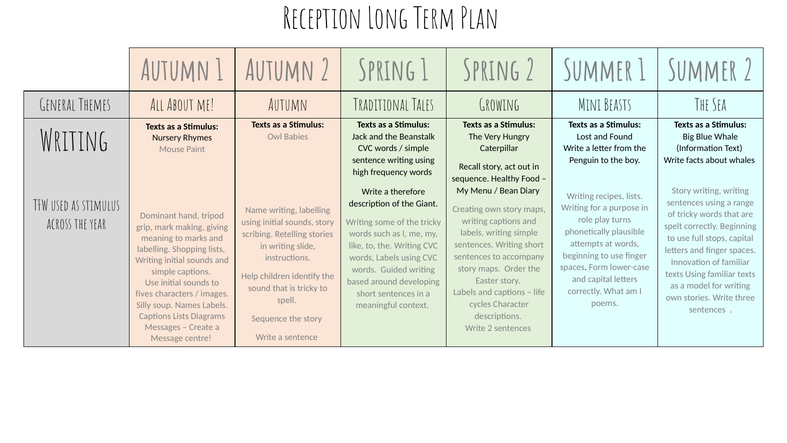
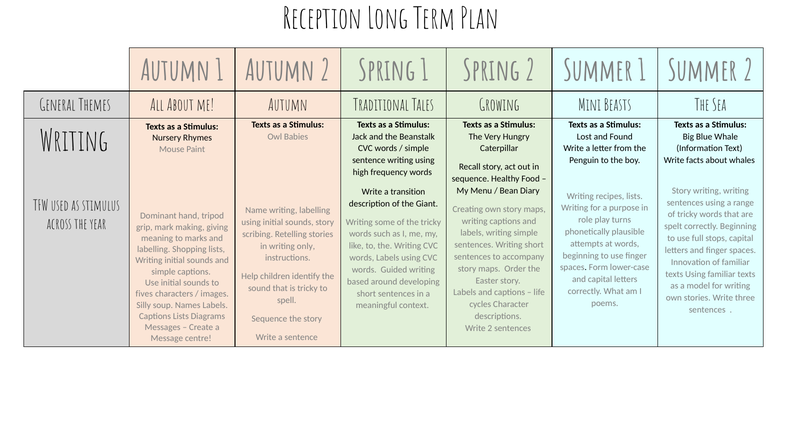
therefore: therefore -> transition
slide: slide -> only
